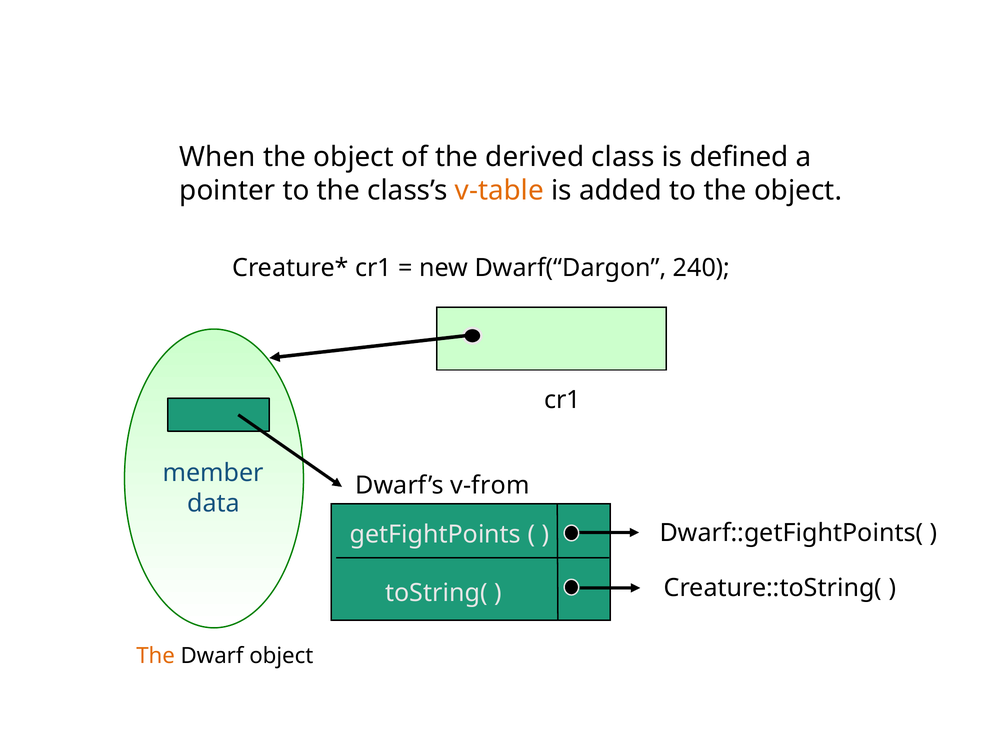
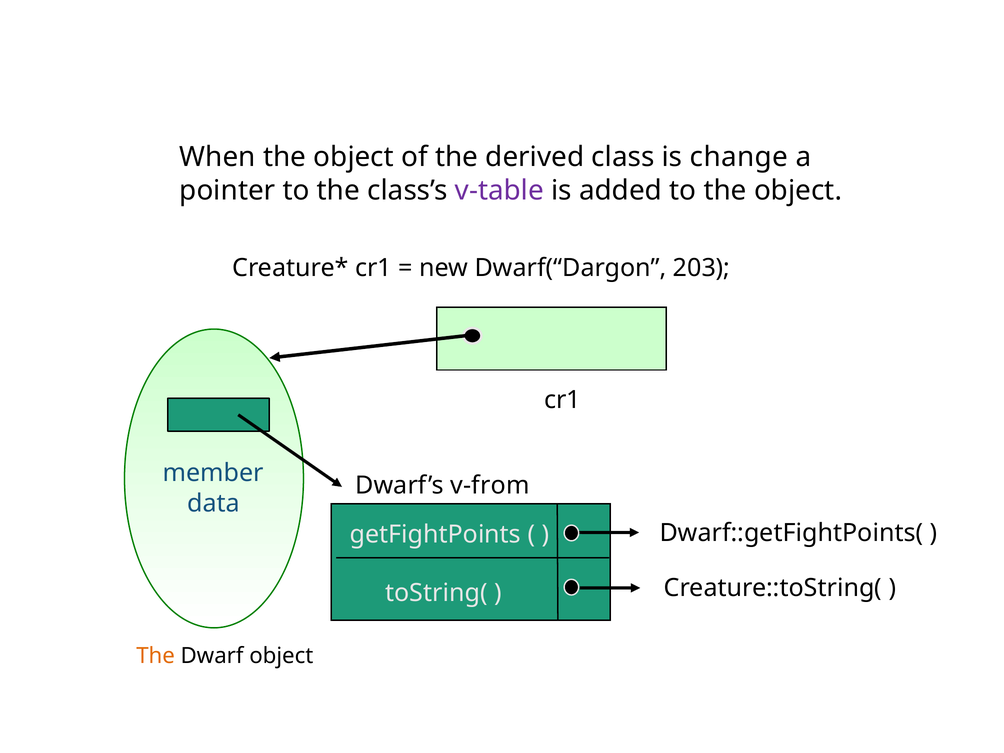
defined: defined -> change
v-table colour: orange -> purple
240: 240 -> 203
